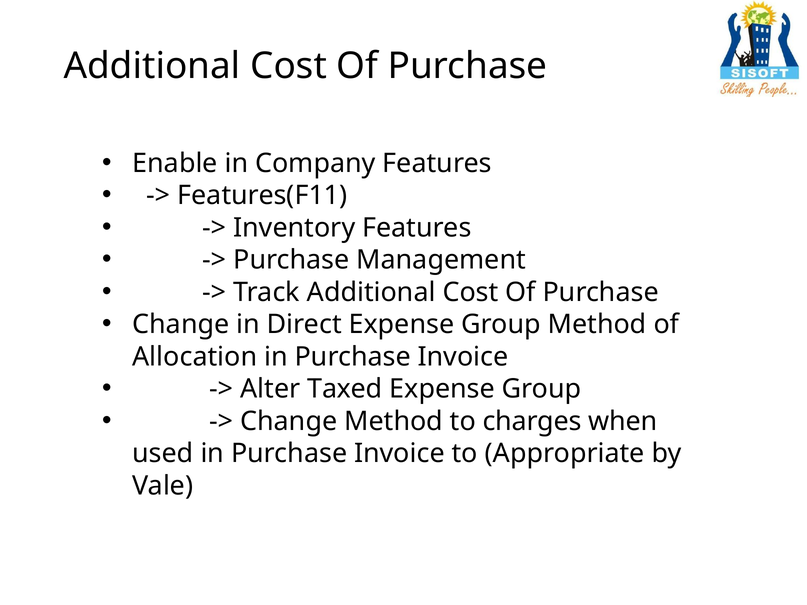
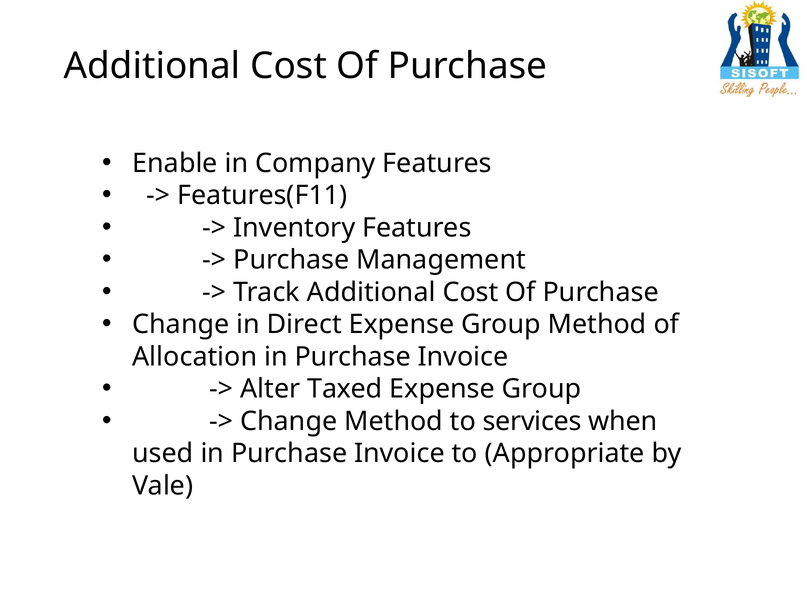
charges: charges -> services
